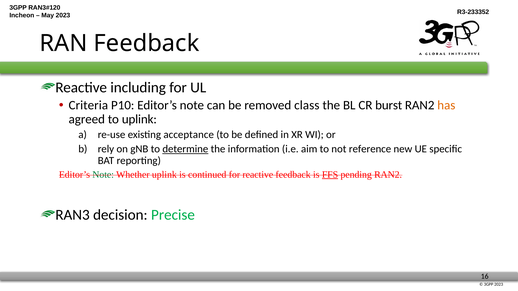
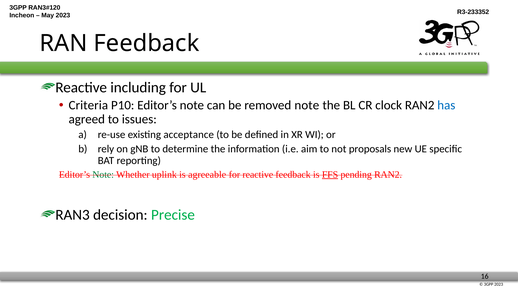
removed class: class -> note
burst: burst -> clock
has colour: orange -> blue
to uplink: uplink -> issues
determine underline: present -> none
reference: reference -> proposals
continued: continued -> agreeable
